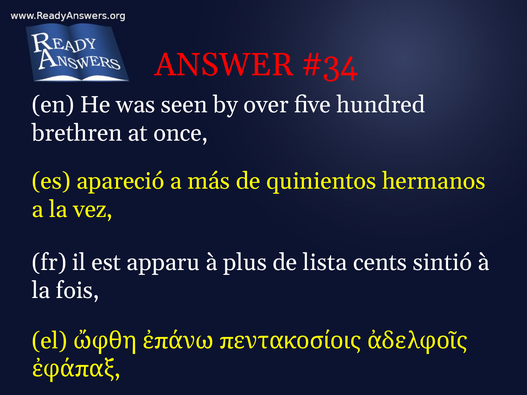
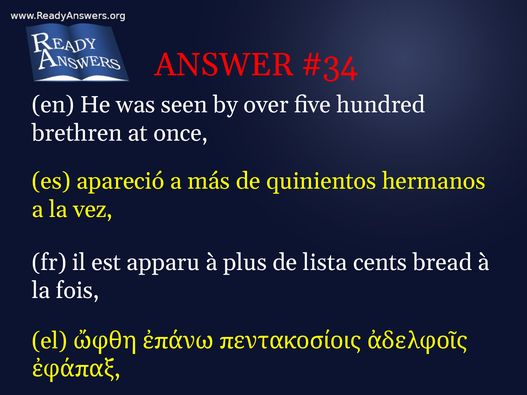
sintió: sintió -> bread
